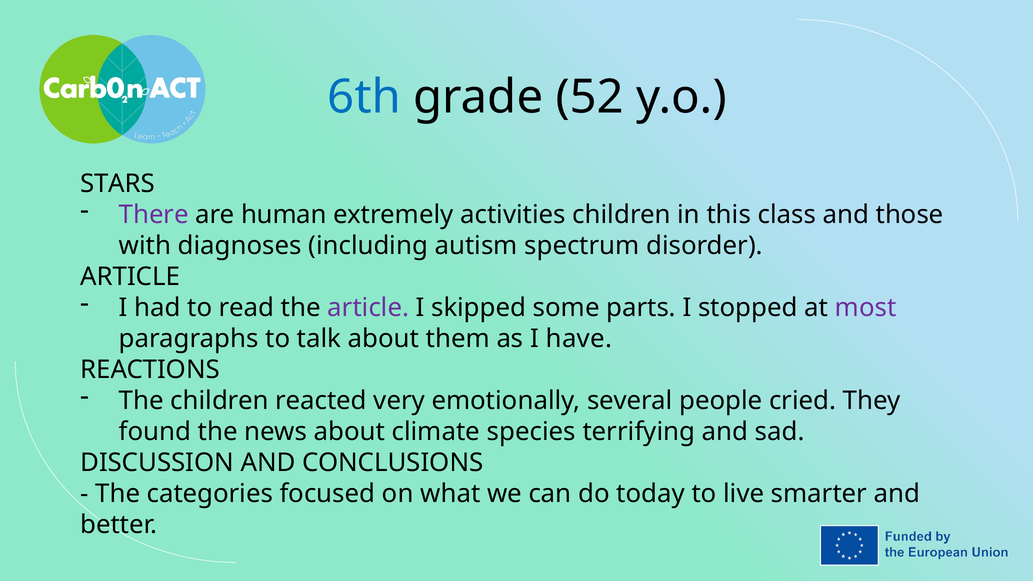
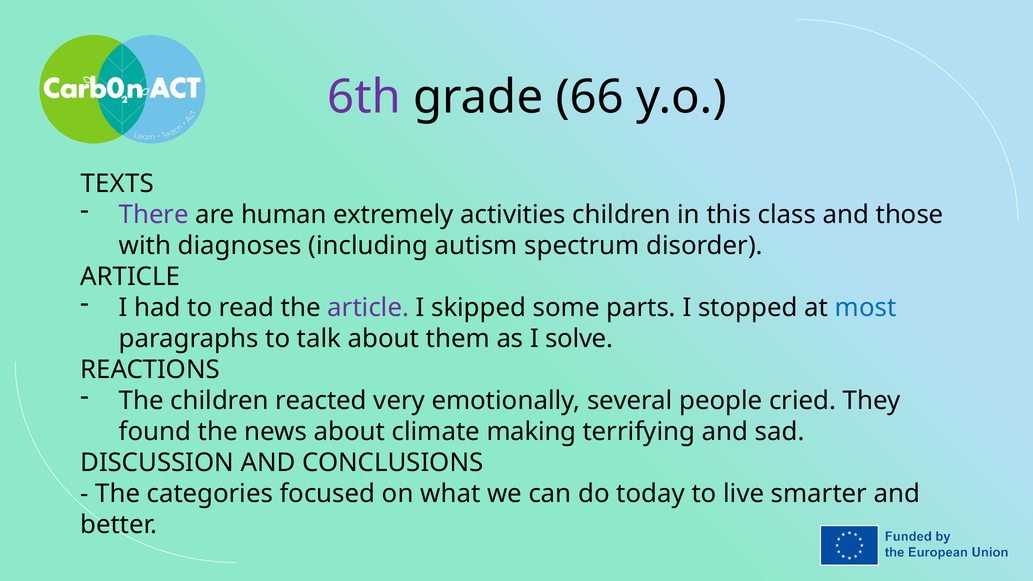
6th colour: blue -> purple
52: 52 -> 66
STARS: STARS -> TEXTS
most colour: purple -> blue
have: have -> solve
species: species -> making
